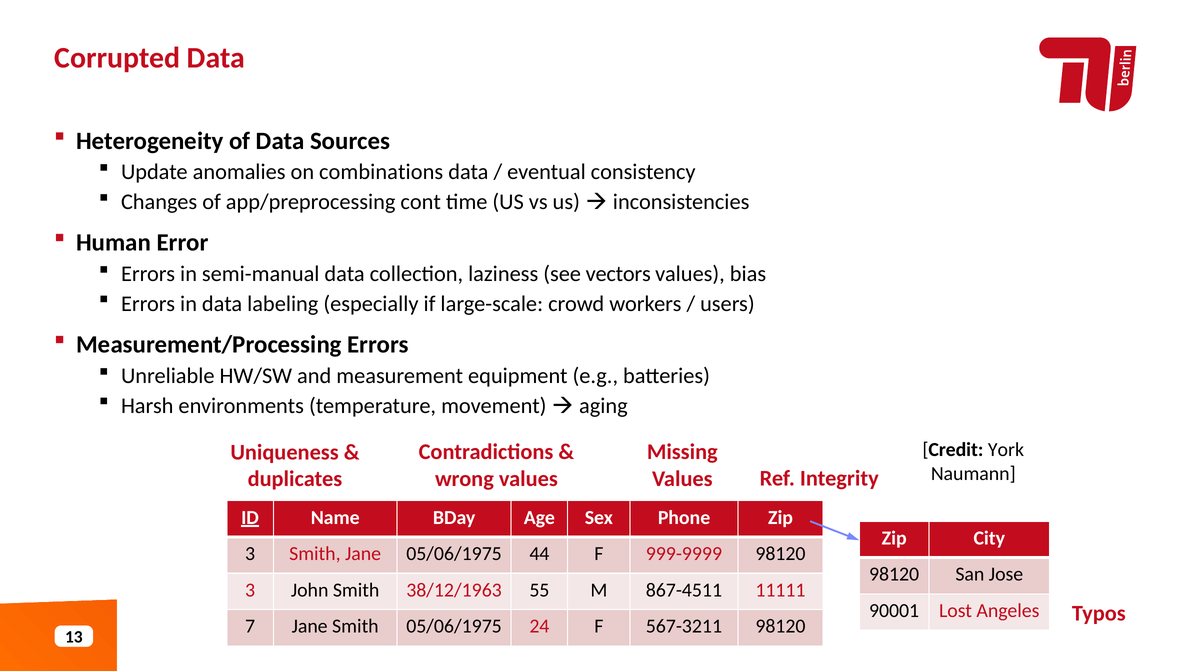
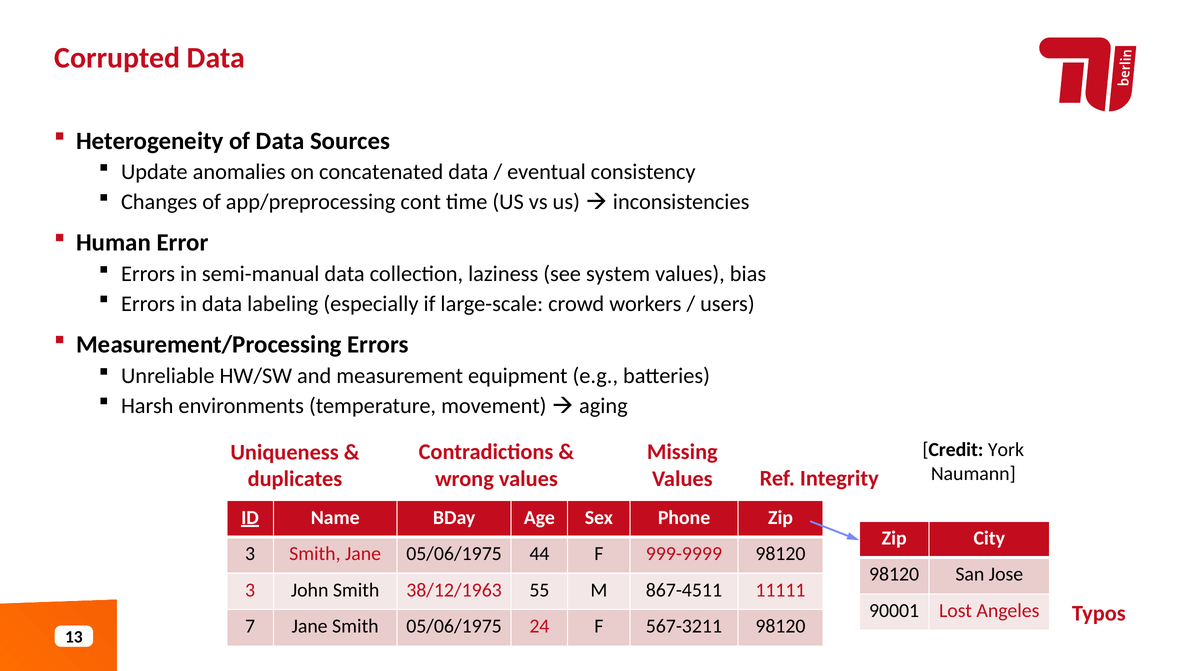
combinations: combinations -> concatenated
vectors: vectors -> system
